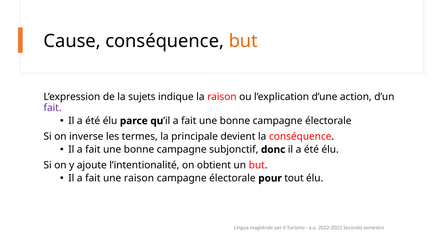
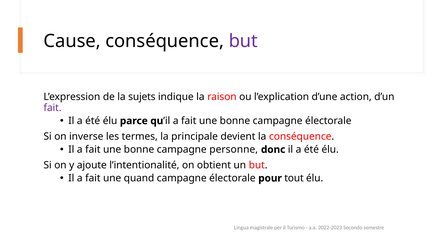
but at (243, 41) colour: orange -> purple
subjonctif: subjonctif -> personne
une raison: raison -> quand
